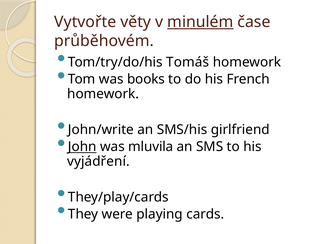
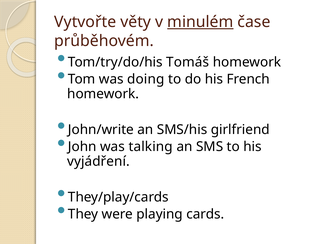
books: books -> doing
John underline: present -> none
mluvila: mluvila -> talking
